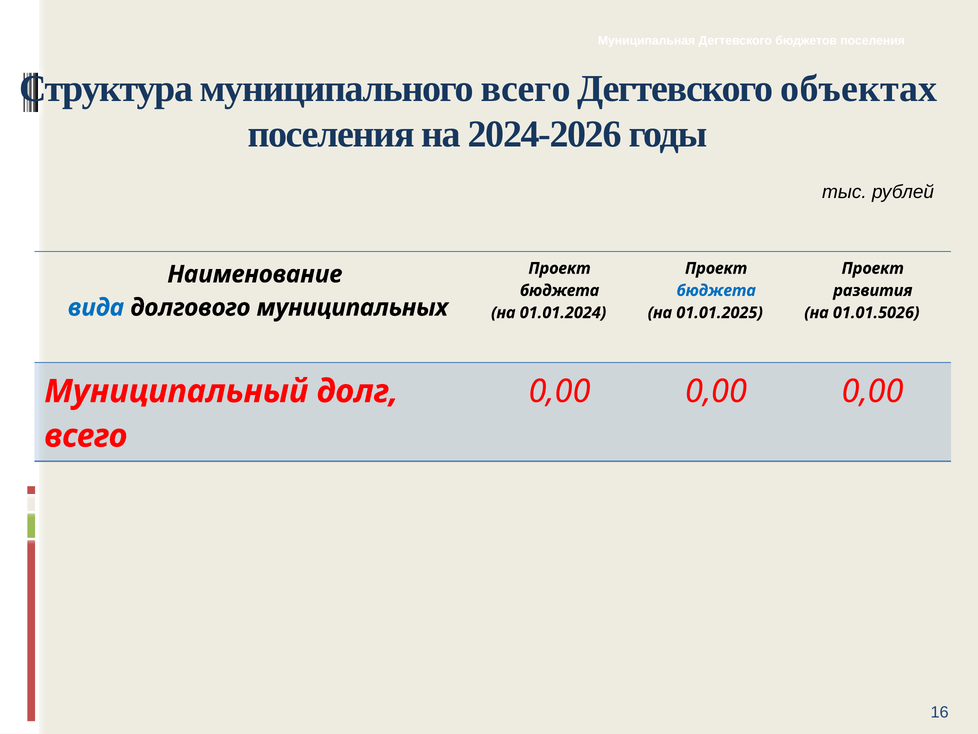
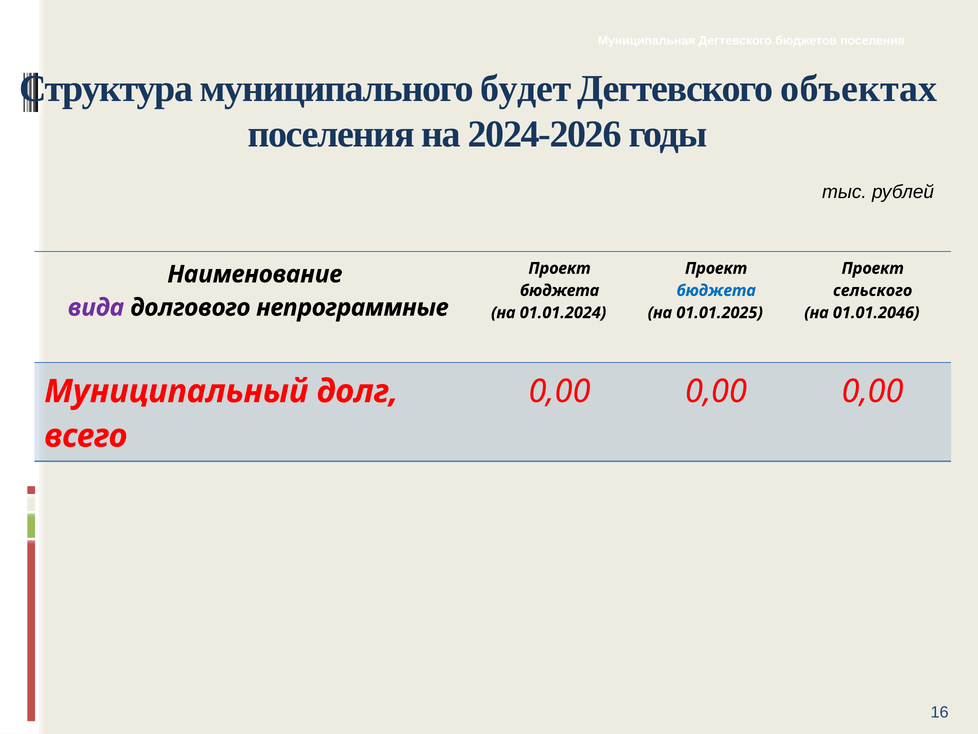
муниципального всего: всего -> будет
развития: развития -> сельского
вида colour: blue -> purple
муниципальных: муниципальных -> непрограммные
01.01.5026: 01.01.5026 -> 01.01.2046
